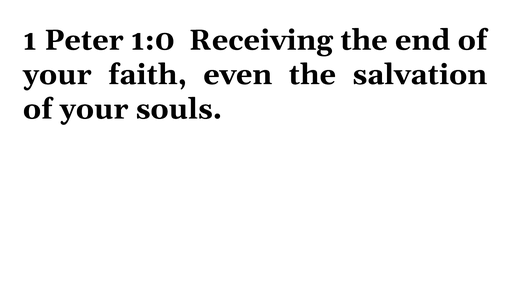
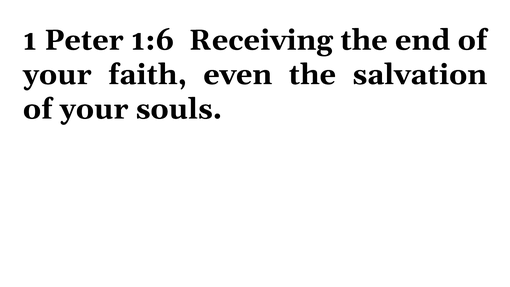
1:0: 1:0 -> 1:6
